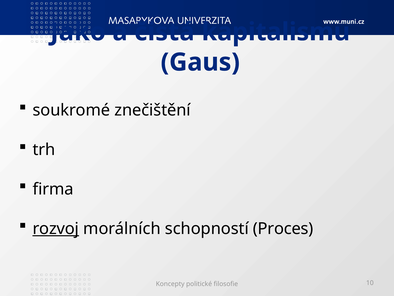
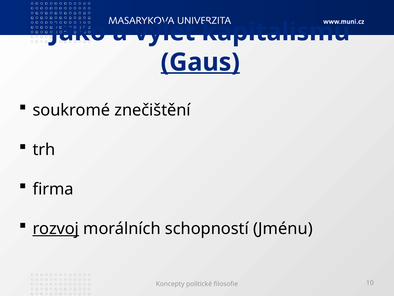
čistá: čistá -> výlet
Gaus underline: none -> present
Proces: Proces -> Jménu
